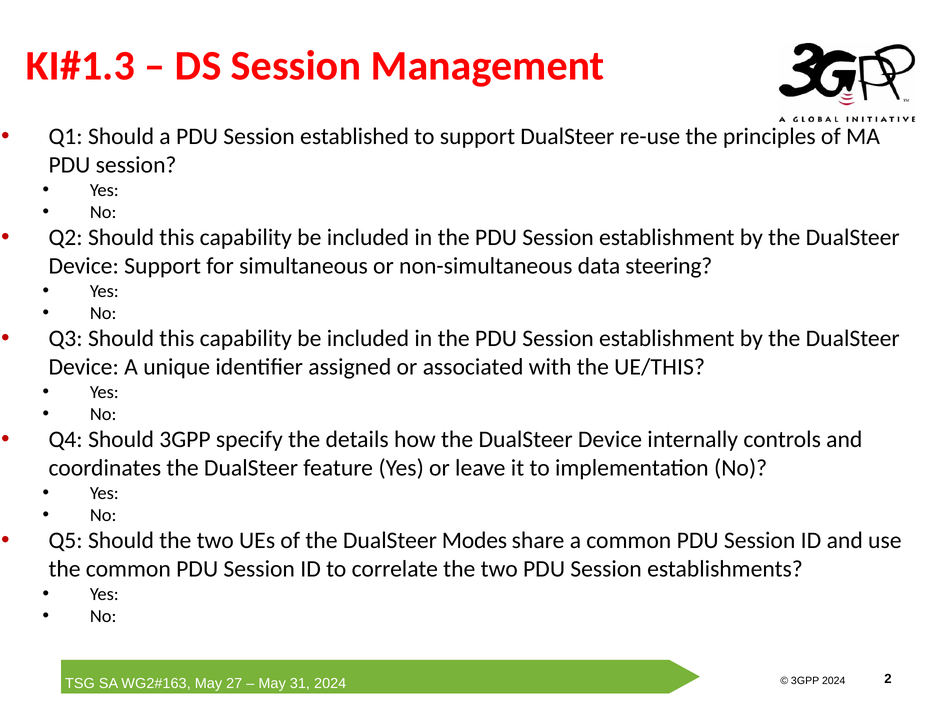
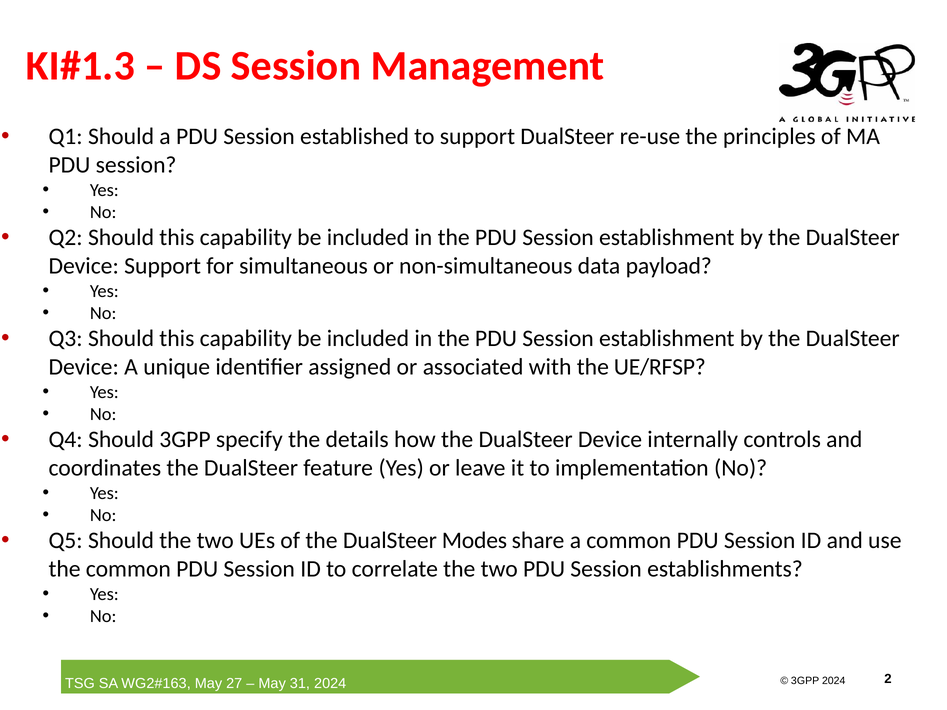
steering: steering -> payload
UE/THIS: UE/THIS -> UE/RFSP
